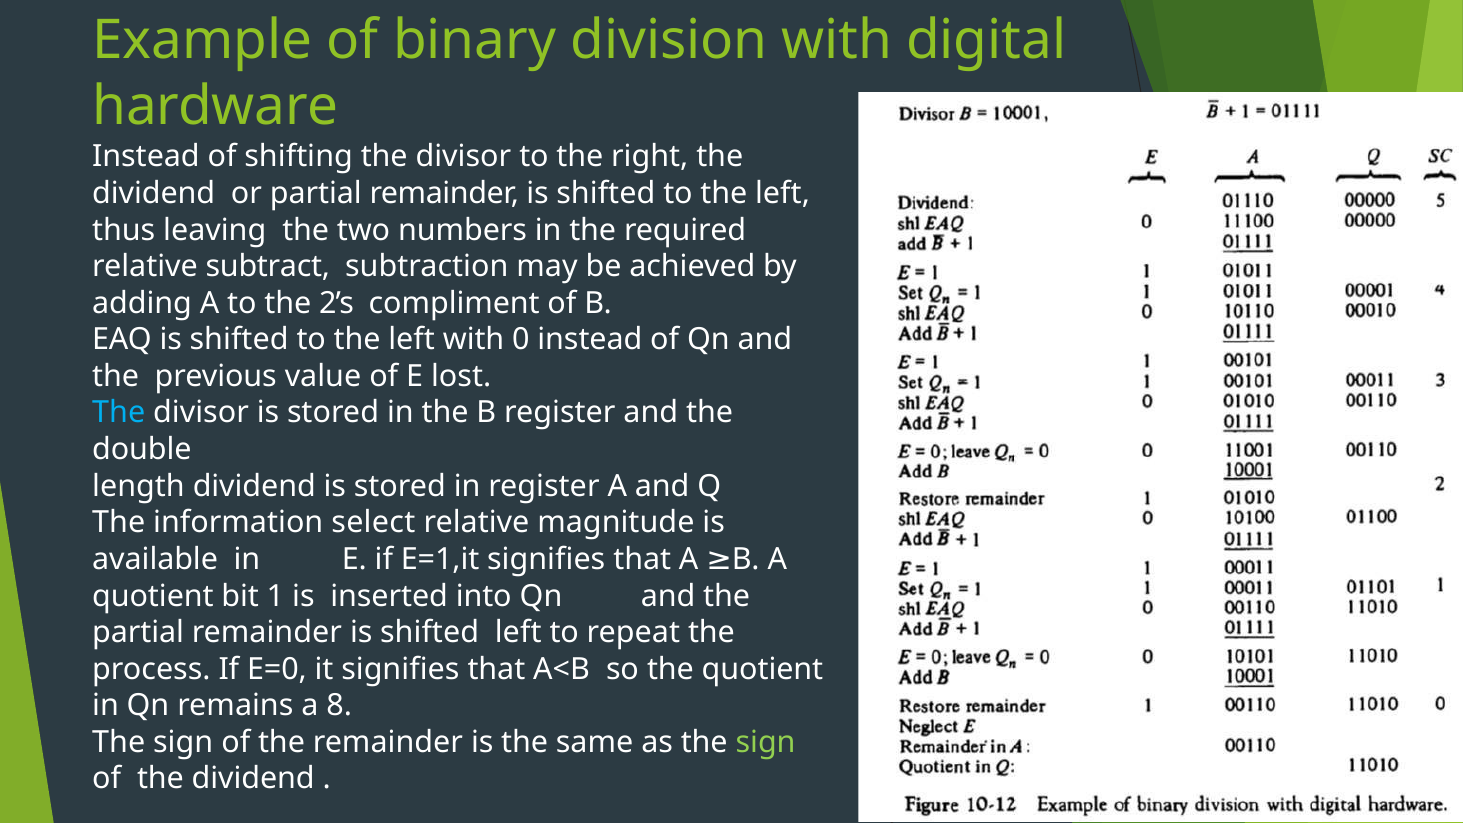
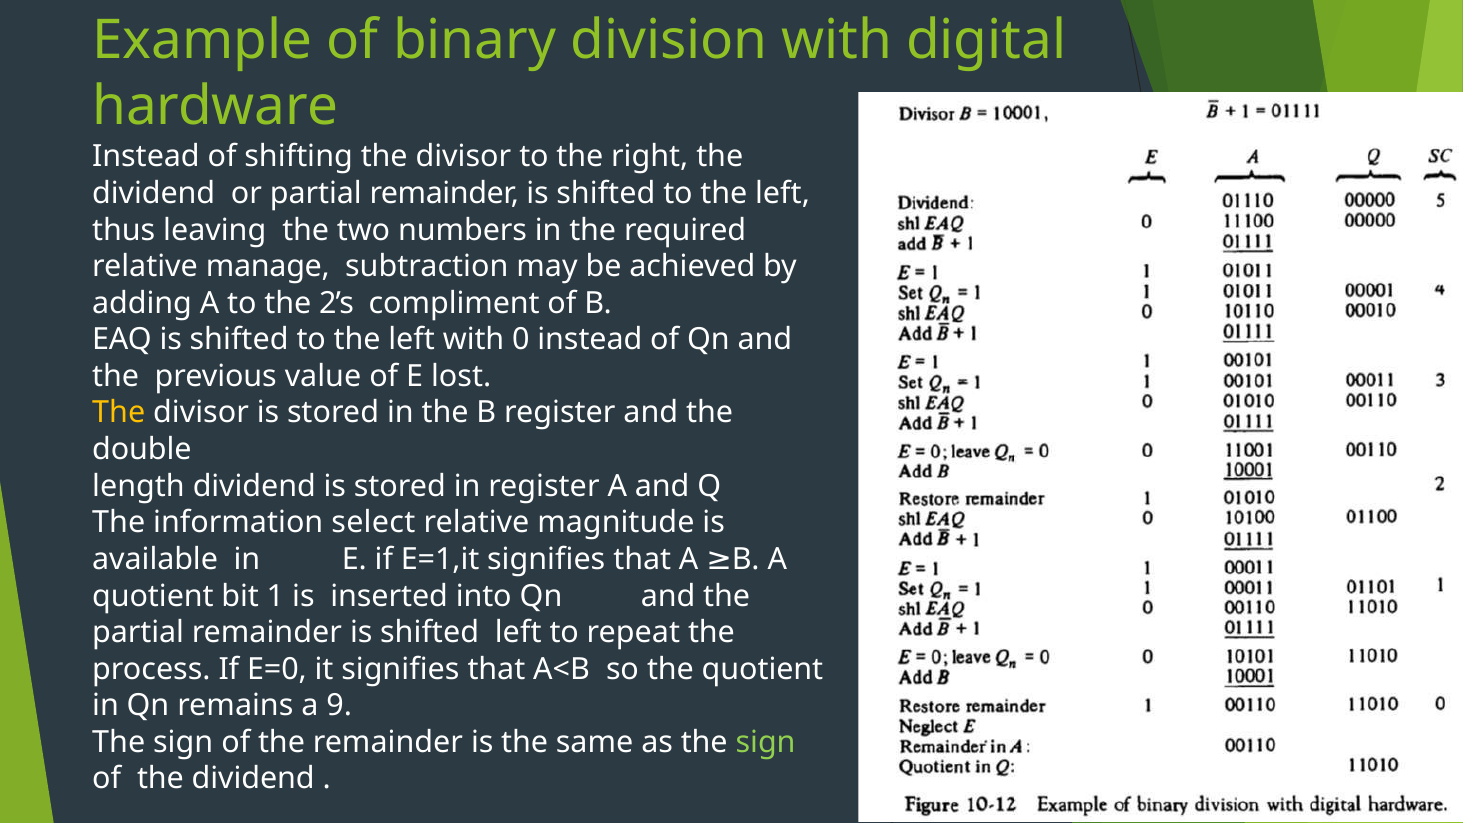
subtract: subtract -> manage
The at (119, 413) colour: light blue -> yellow
8: 8 -> 9
